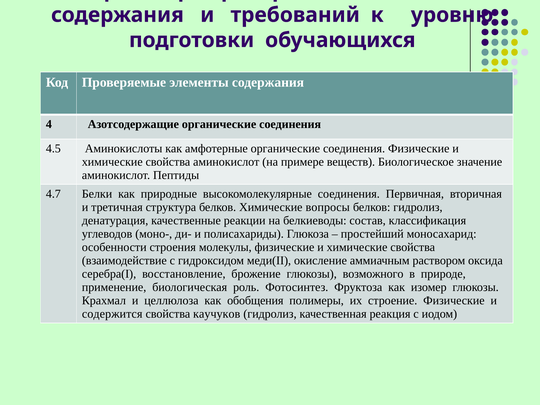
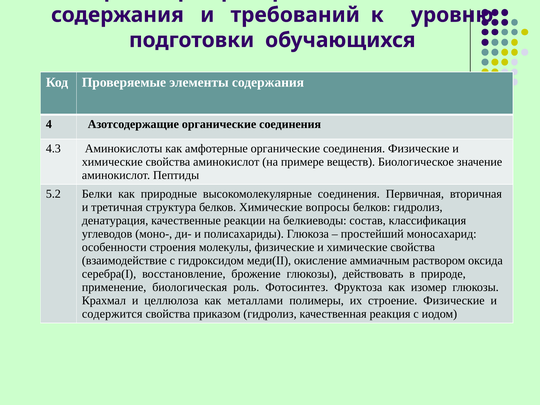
4.5: 4.5 -> 4.3
4.7: 4.7 -> 5.2
возможного: возможного -> действовать
обобщения: обобщения -> металлами
каучуков: каучуков -> приказом
